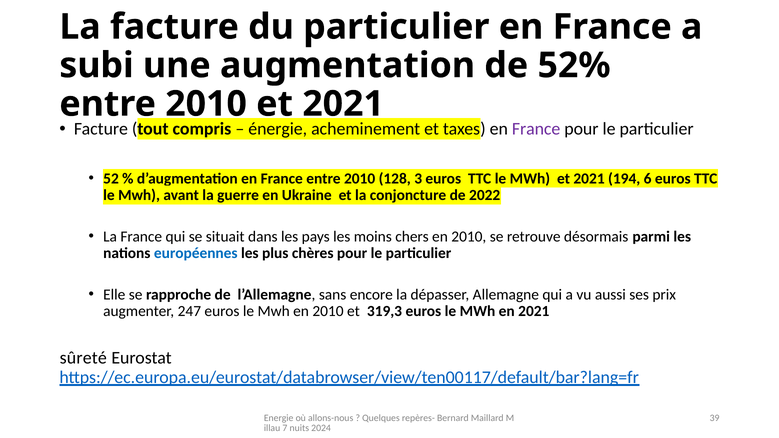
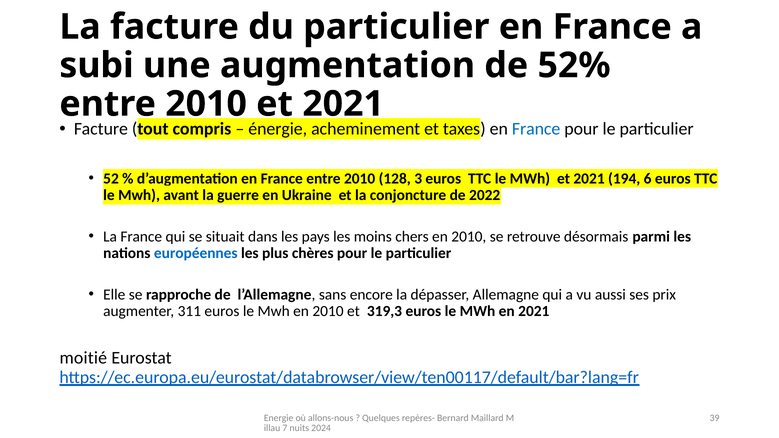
France at (536, 129) colour: purple -> blue
247: 247 -> 311
sûreté: sûreté -> moitié
